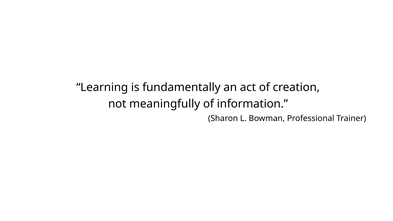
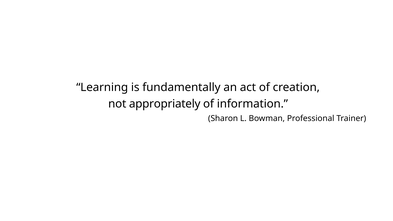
meaningfully: meaningfully -> appropriately
